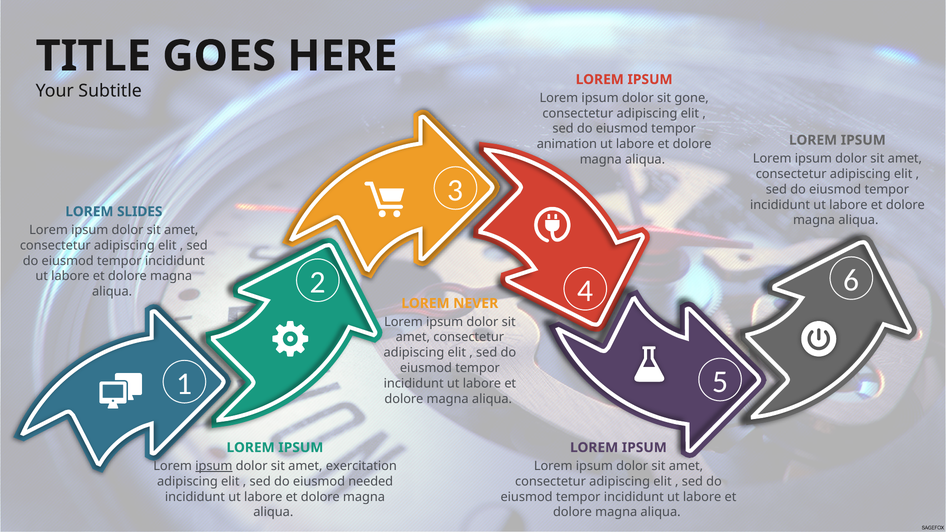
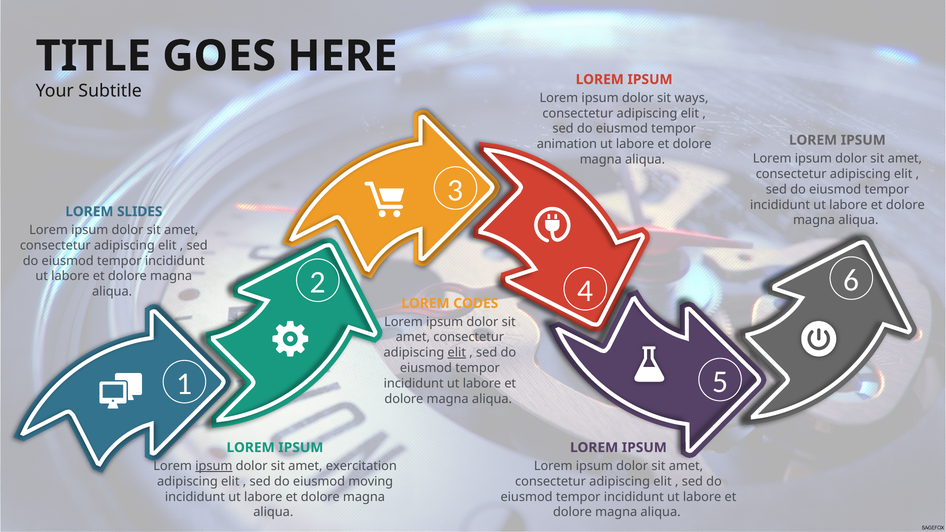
gone: gone -> ways
NEVER: NEVER -> CODES
elit at (457, 353) underline: none -> present
needed: needed -> moving
